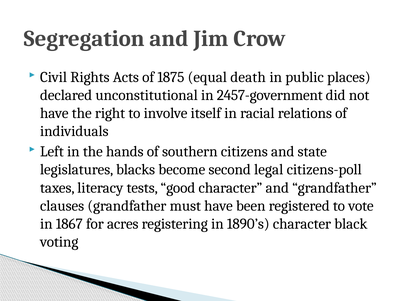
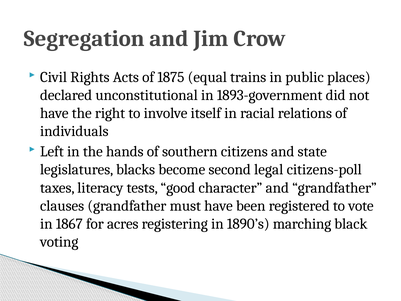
death: death -> trains
2457-government: 2457-government -> 1893-government
1890’s character: character -> marching
